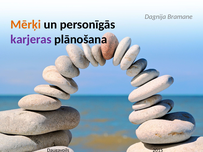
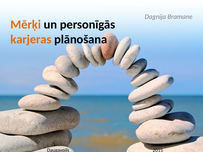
karjeras colour: purple -> orange
